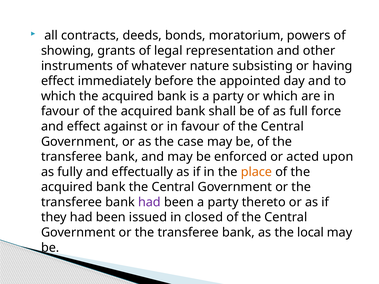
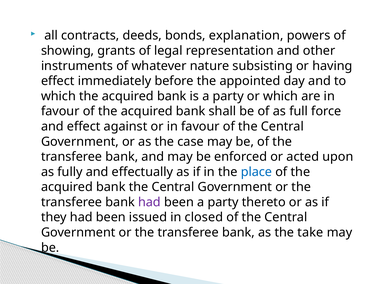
moratorium: moratorium -> explanation
place colour: orange -> blue
local: local -> take
